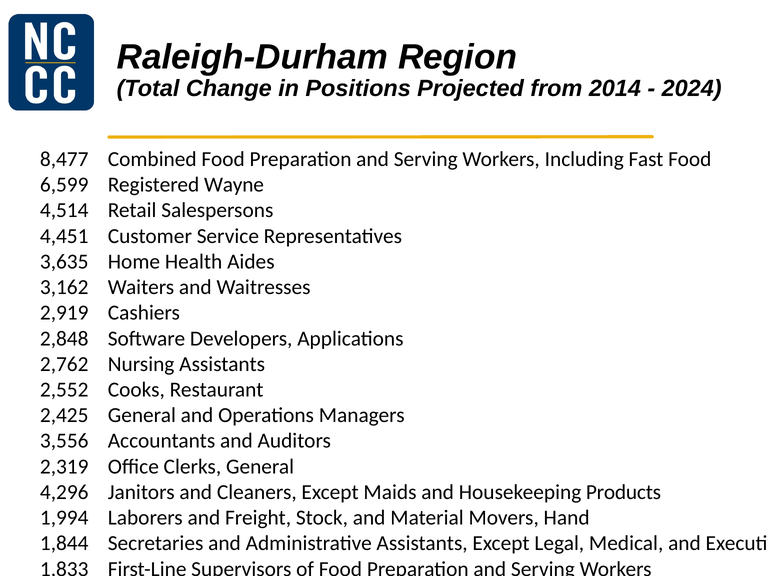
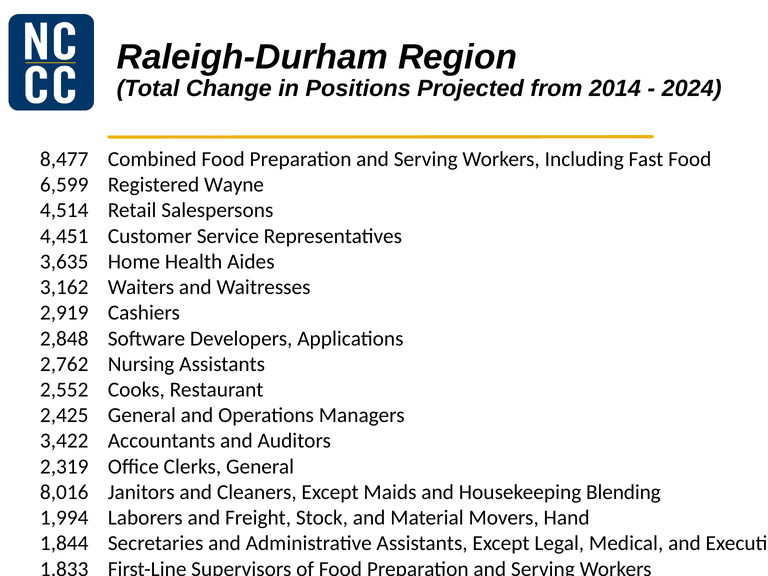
3,556: 3,556 -> 3,422
4,296: 4,296 -> 8,016
Housekeeping Products: Products -> Blending
